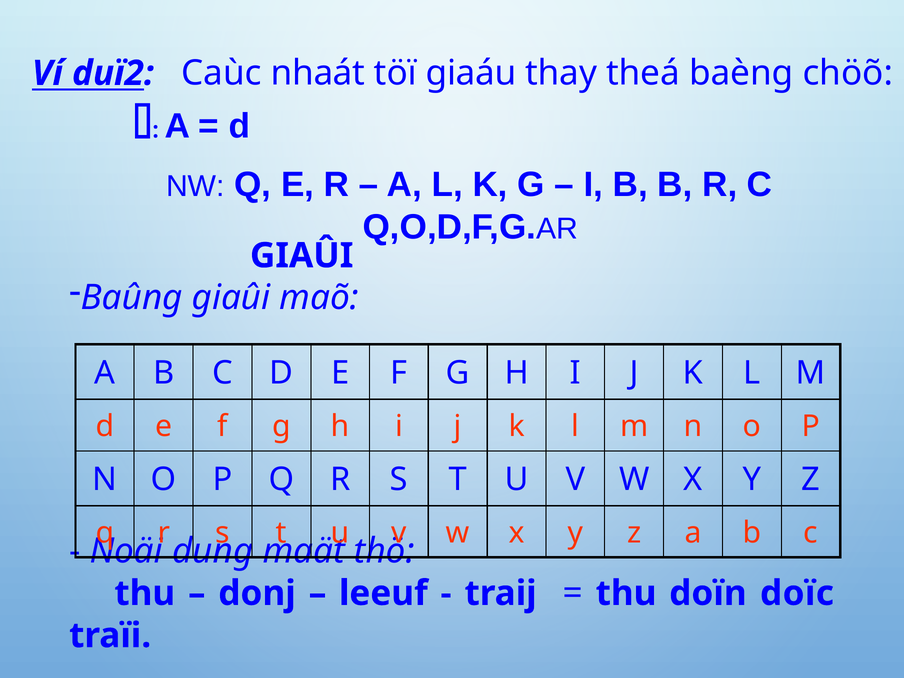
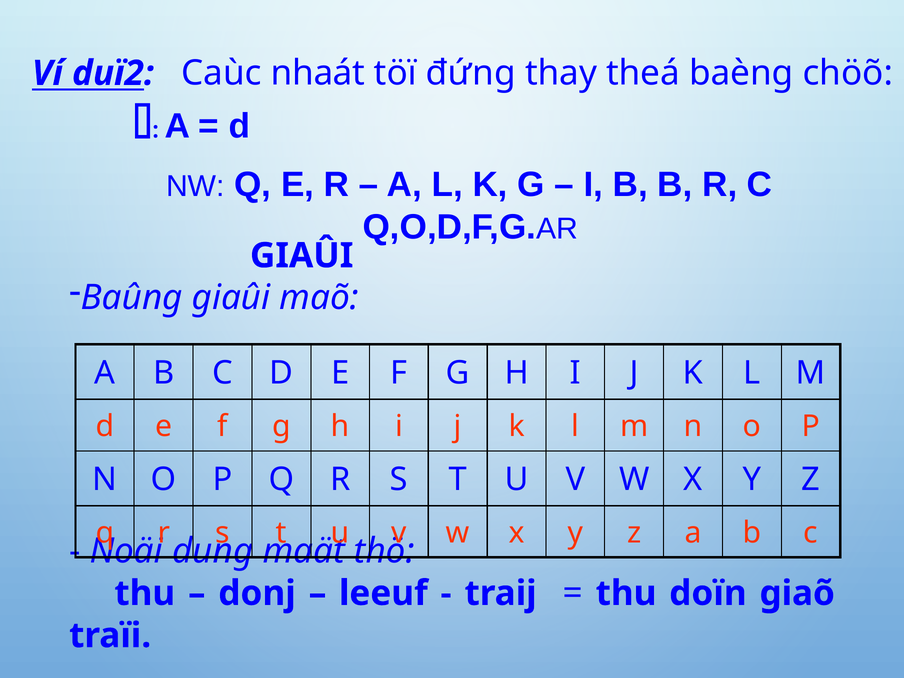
giaáu: giaáu -> đứng
doïc: doïc -> giaõ
